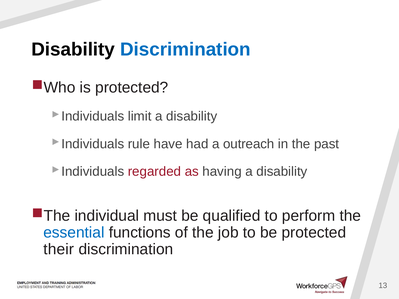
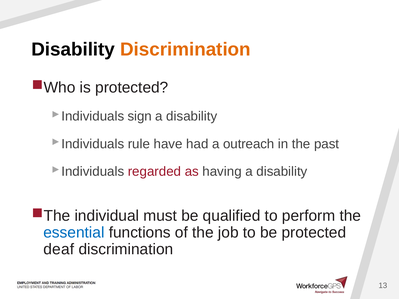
Discrimination at (185, 50) colour: blue -> orange
limit: limit -> sign
their: their -> deaf
